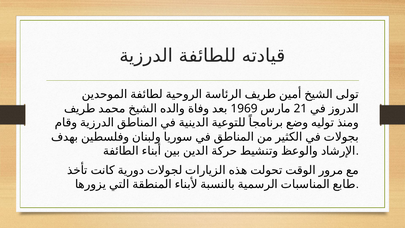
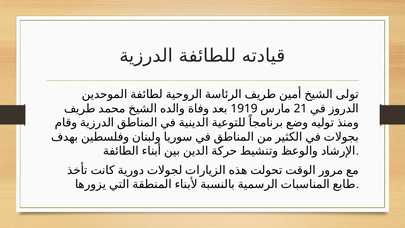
1969: 1969 -> 1919
